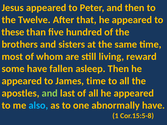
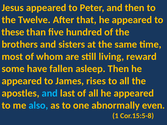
James time: time -> rises
and at (50, 93) colour: light green -> light blue
abnormally have: have -> even
